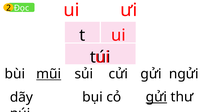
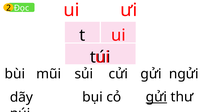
mũi underline: present -> none
